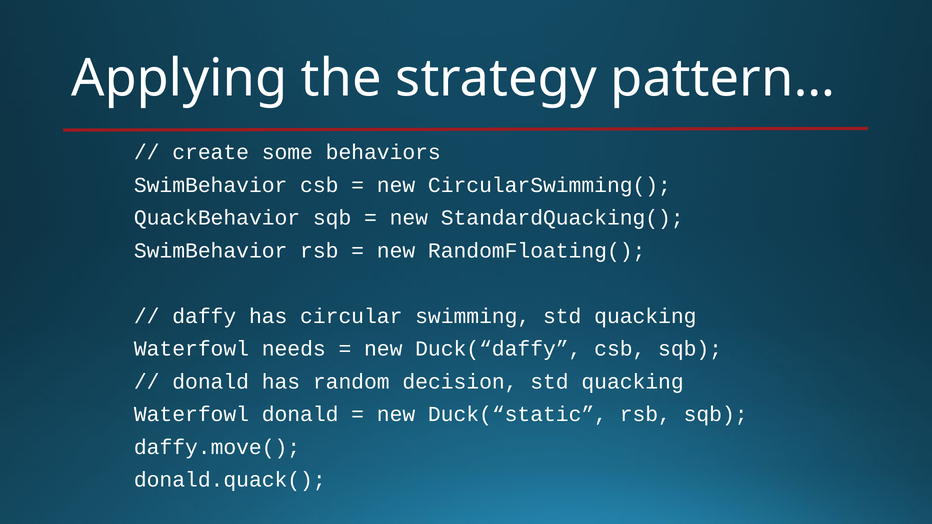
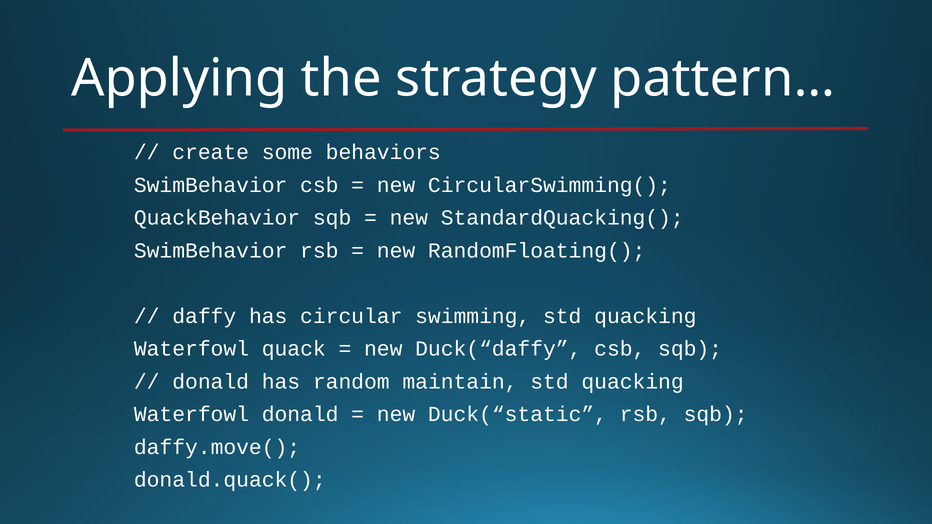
needs: needs -> quack
decision: decision -> maintain
